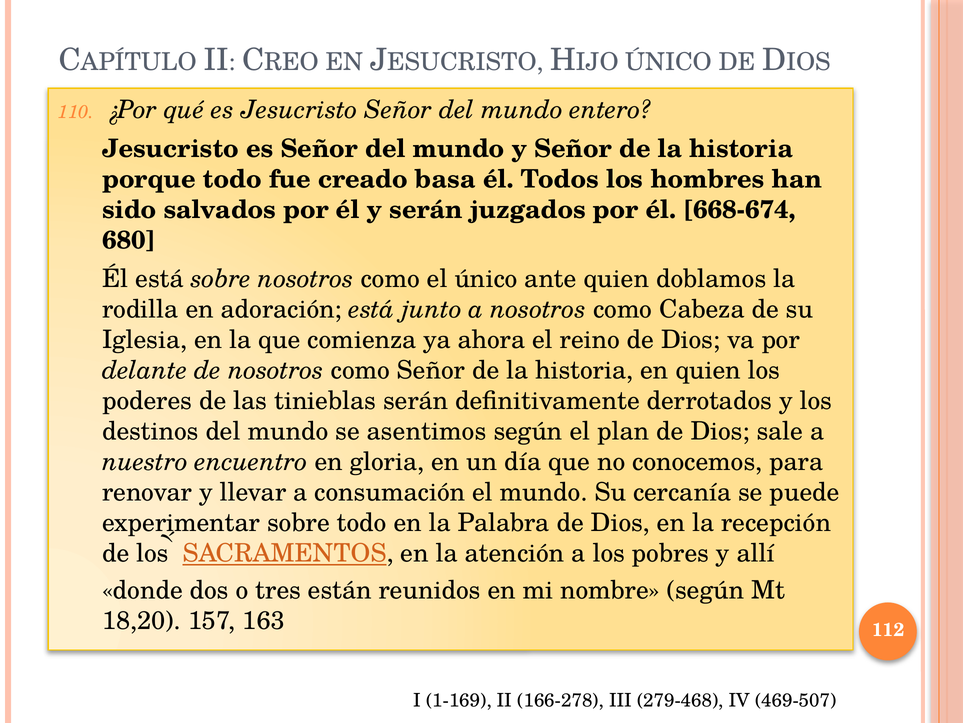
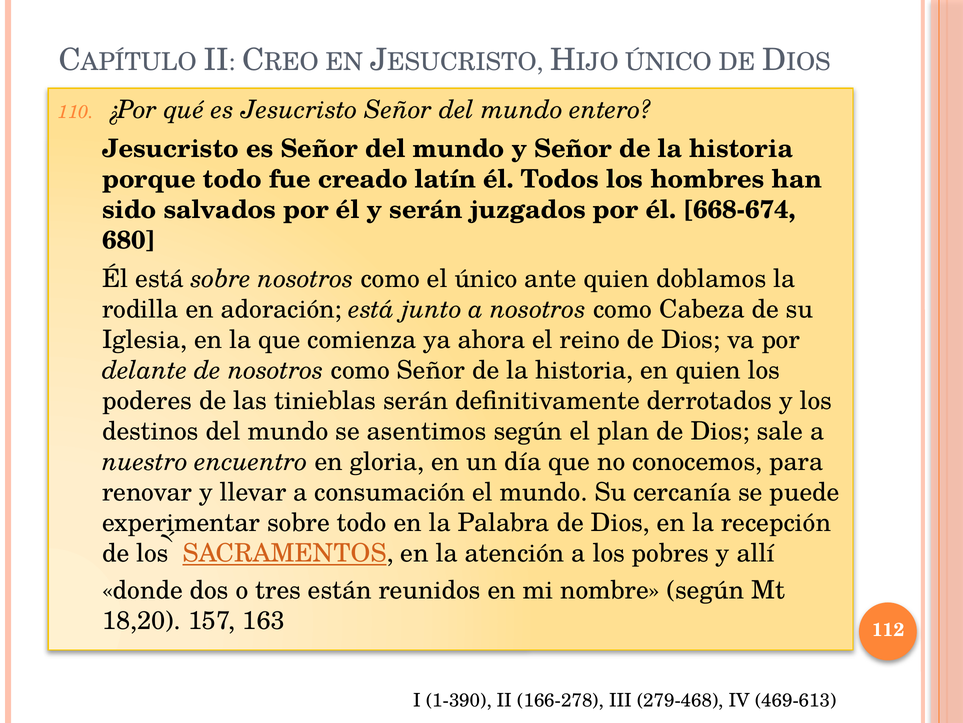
basa: basa -> latín
1-169: 1-169 -> 1-390
469-507: 469-507 -> 469-613
